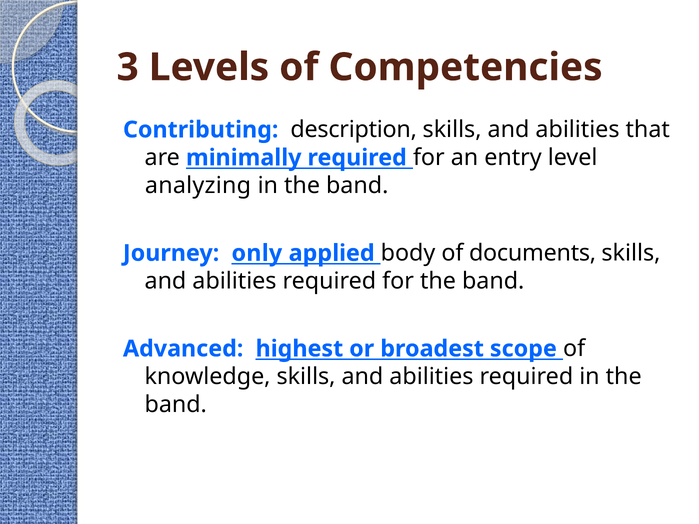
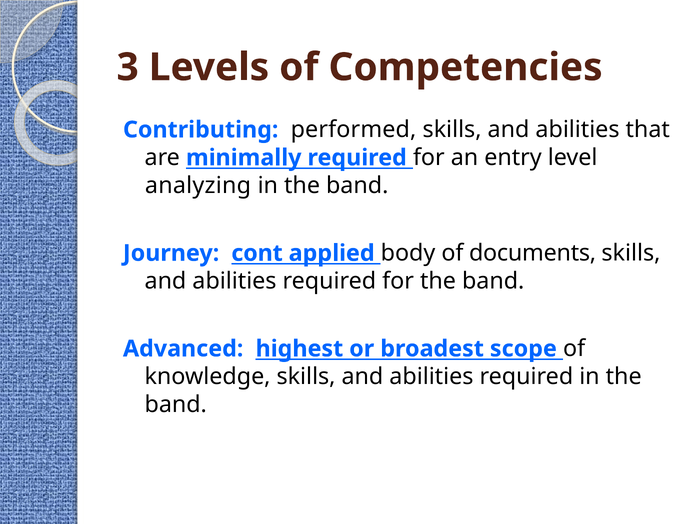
description: description -> performed
only: only -> cont
